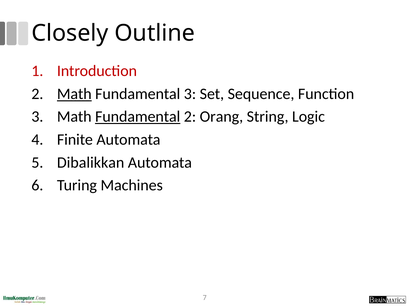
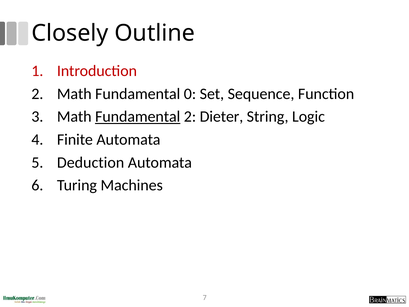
Math at (74, 94) underline: present -> none
Fundamental 3: 3 -> 0
Orang: Orang -> Dieter
Dibalikkan: Dibalikkan -> Deduction
